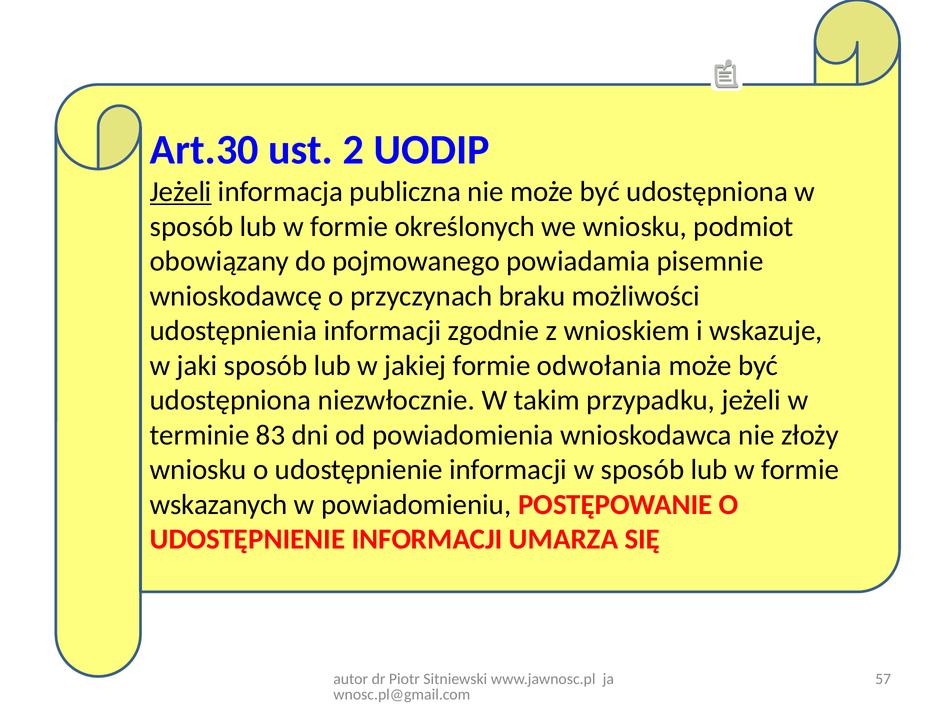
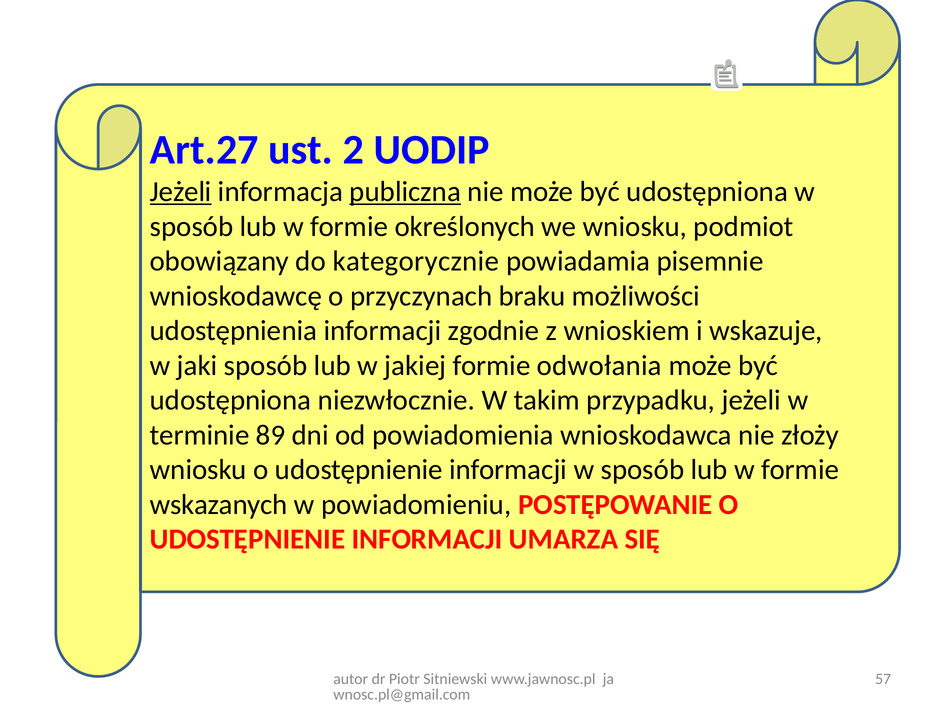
Art.30: Art.30 -> Art.27
publiczna underline: none -> present
pojmowanego: pojmowanego -> kategorycznie
83: 83 -> 89
